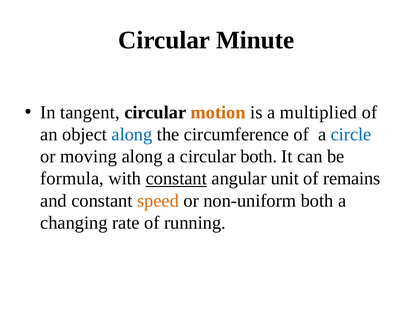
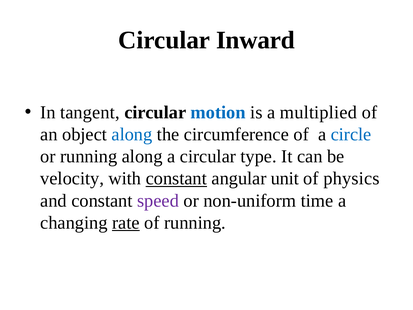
Minute: Minute -> Inward
motion colour: orange -> blue
or moving: moving -> running
circular both: both -> type
formula: formula -> velocity
remains: remains -> physics
speed colour: orange -> purple
non-uniform both: both -> time
rate underline: none -> present
